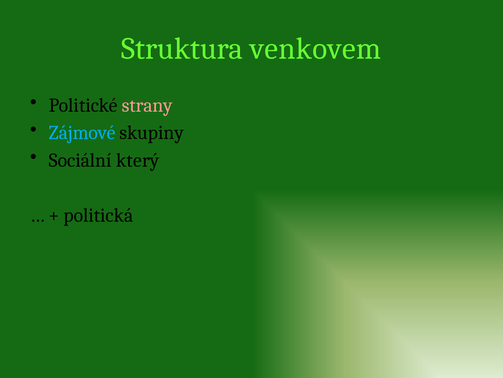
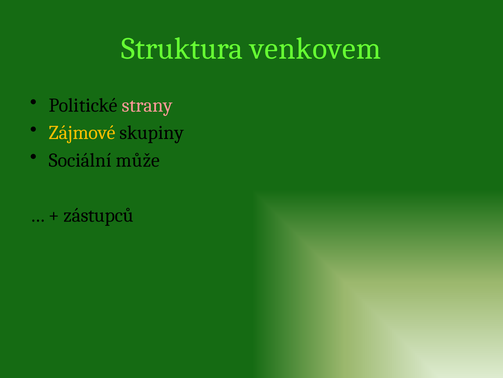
Zájmové colour: light blue -> yellow
který: který -> může
politická: politická -> zástupců
